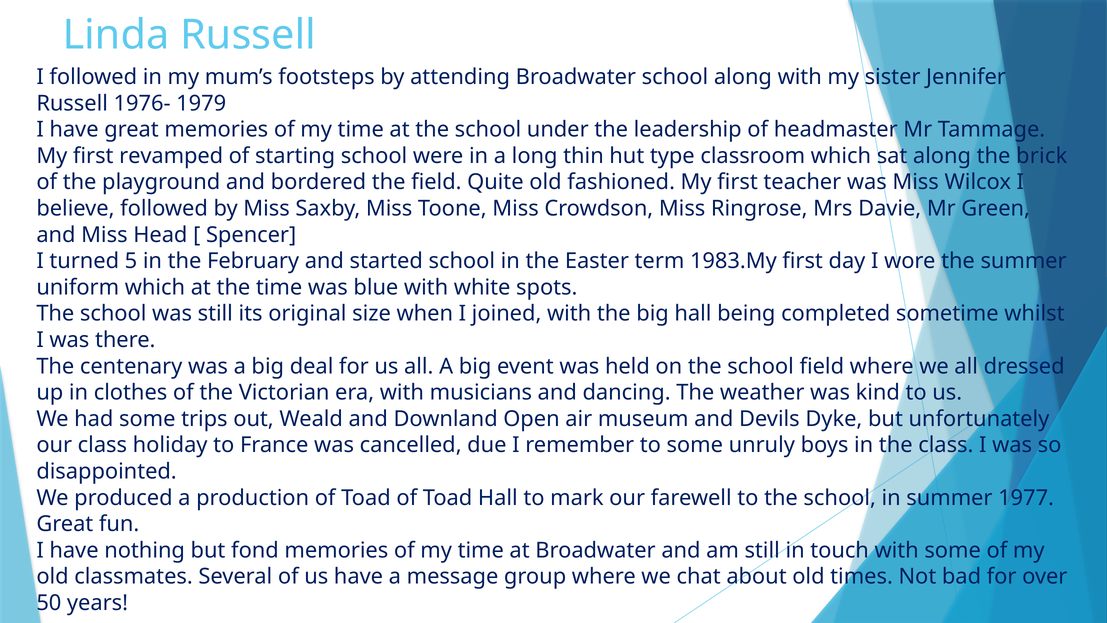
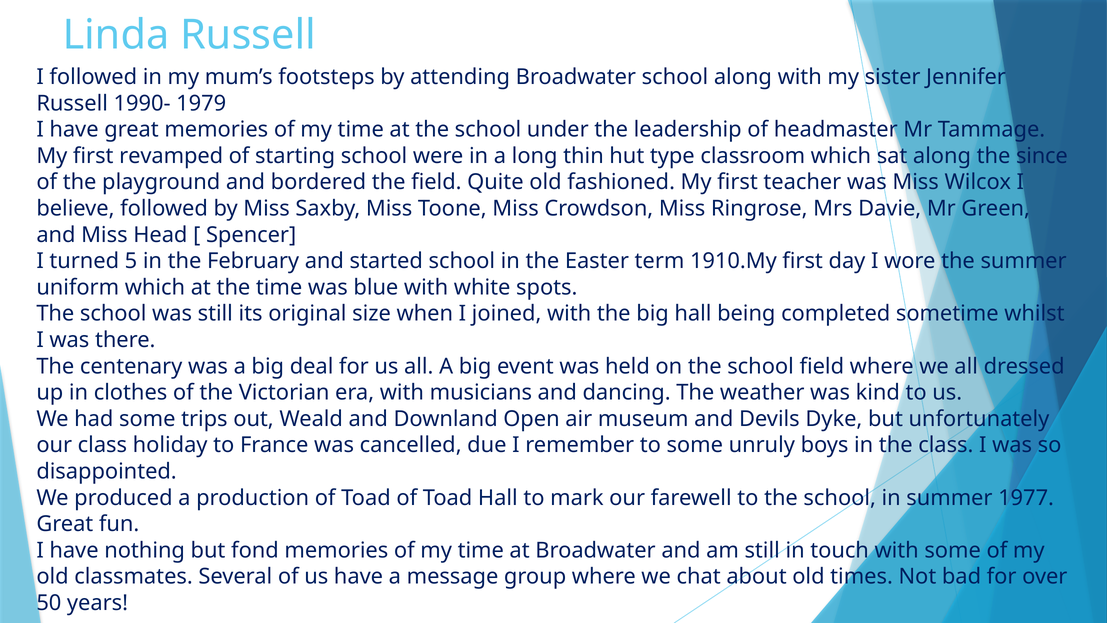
1976-: 1976- -> 1990-
brick: brick -> since
1983.My: 1983.My -> 1910.My
